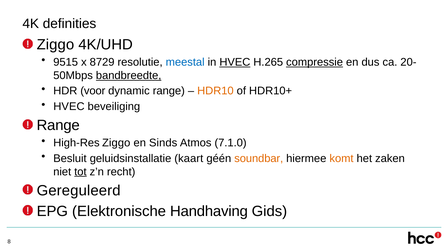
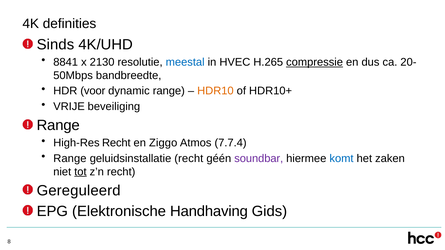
Ziggo at (55, 45): Ziggo -> Sinds
9515: 9515 -> 8841
8729: 8729 -> 2130
HVEC at (235, 62) underline: present -> none
bandbreedte underline: present -> none
HVEC at (69, 107): HVEC -> VRIJE
High-Res Ziggo: Ziggo -> Recht
Sinds: Sinds -> Ziggo
7.1.0: 7.1.0 -> 7.7.4
Besluit at (70, 159): Besluit -> Range
geluidsinstallatie kaart: kaart -> recht
soundbar colour: orange -> purple
komt colour: orange -> blue
